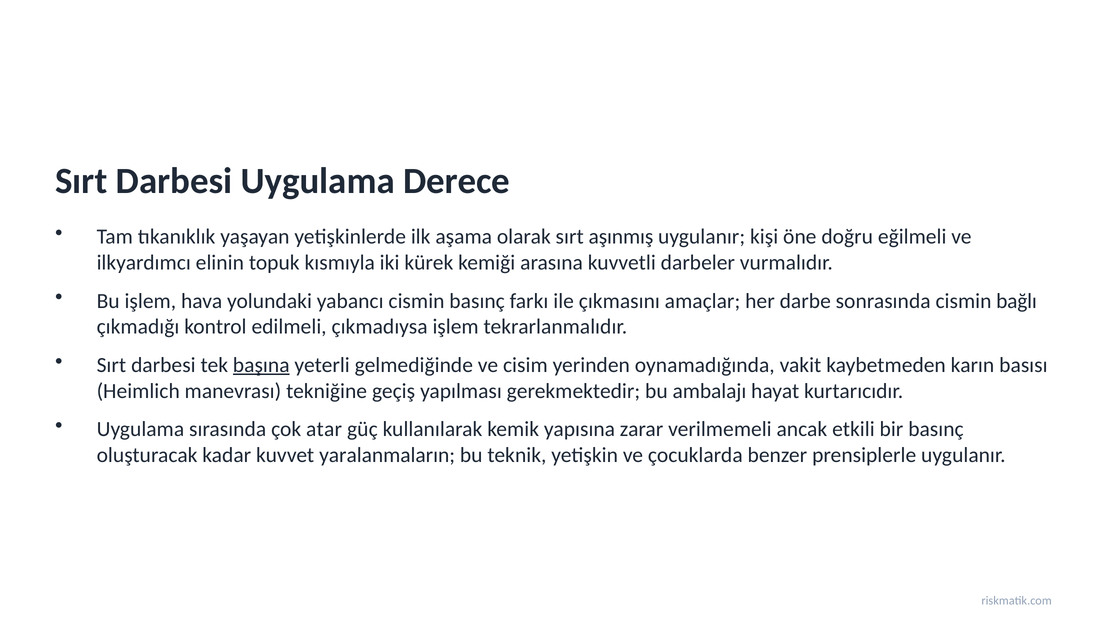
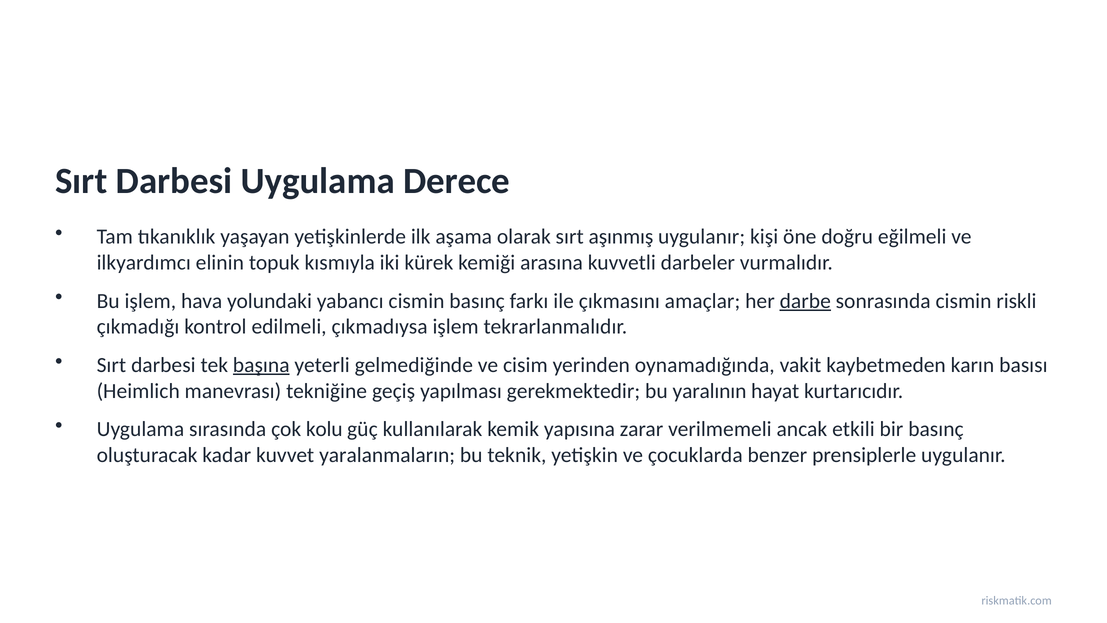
darbe underline: none -> present
bağlı: bağlı -> riskli
ambalajı: ambalajı -> yaralının
atar: atar -> kolu
